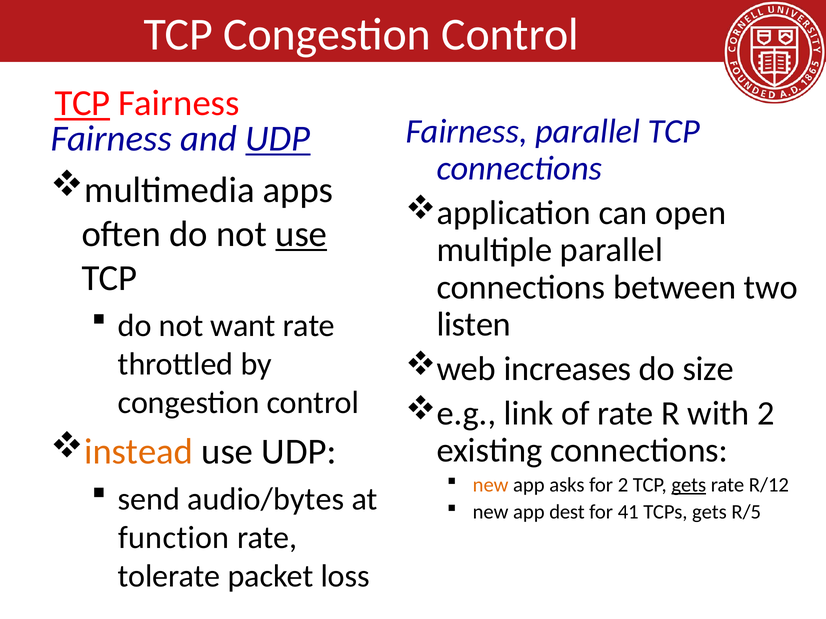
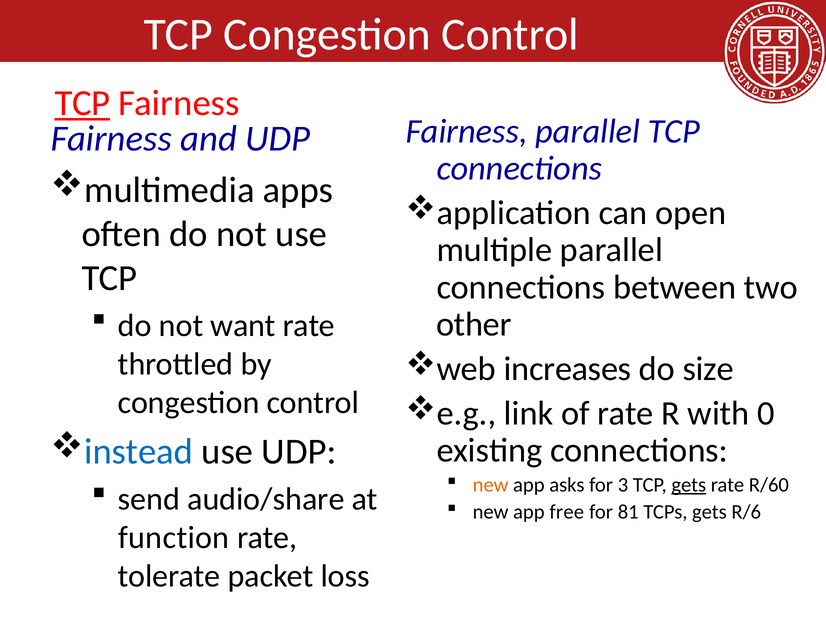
UDP at (278, 139) underline: present -> none
use at (301, 234) underline: present -> none
listen: listen -> other
with 2: 2 -> 0
instead colour: orange -> blue
for 2: 2 -> 3
R/12: R/12 -> R/60
audio/bytes: audio/bytes -> audio/share
dest: dest -> free
41: 41 -> 81
R/5: R/5 -> R/6
